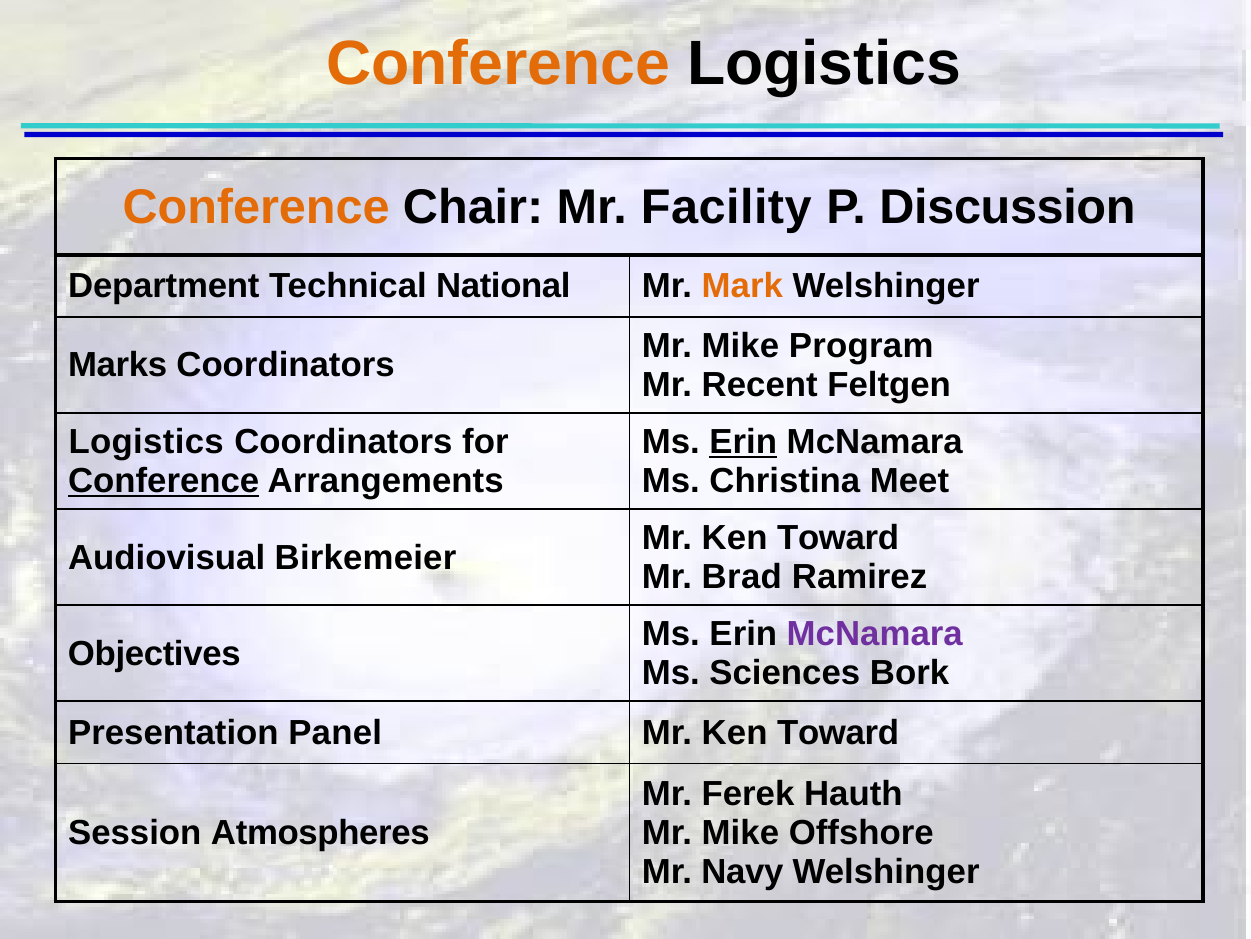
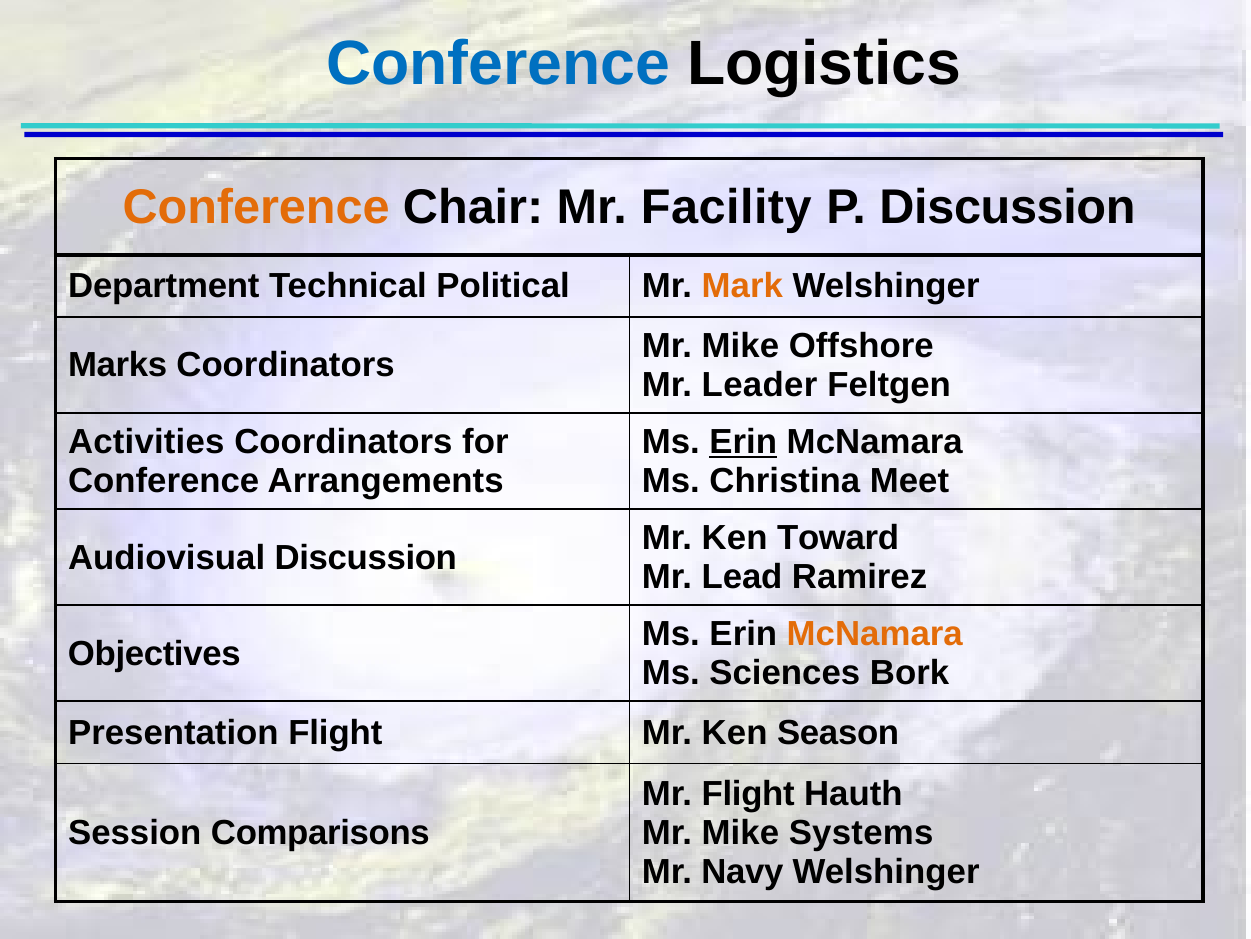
Conference at (498, 64) colour: orange -> blue
National: National -> Political
Program: Program -> Offshore
Recent: Recent -> Leader
Logistics at (146, 442): Logistics -> Activities
Conference at (164, 481) underline: present -> none
Audiovisual Birkemeier: Birkemeier -> Discussion
Brad: Brad -> Lead
McNamara at (875, 634) colour: purple -> orange
Presentation Panel: Panel -> Flight
Toward at (838, 732): Toward -> Season
Mr Ferek: Ferek -> Flight
Atmospheres: Atmospheres -> Comparisons
Offshore: Offshore -> Systems
